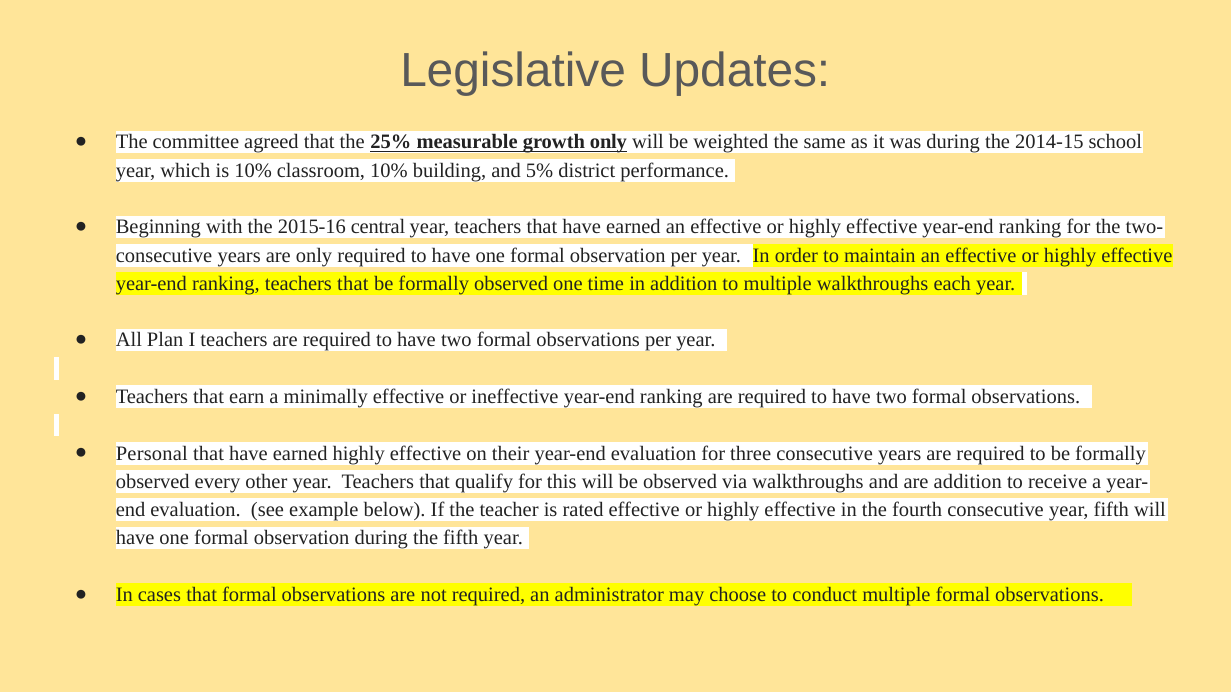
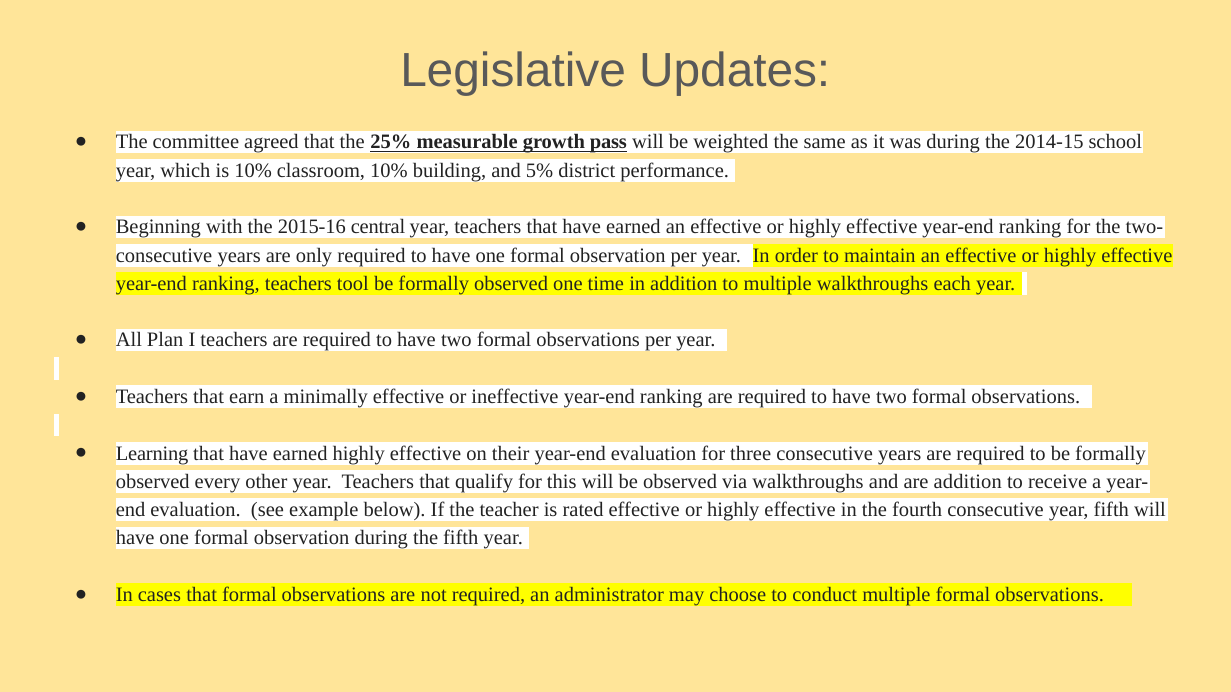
growth only: only -> pass
ranking teachers that: that -> tool
Personal: Personal -> Learning
